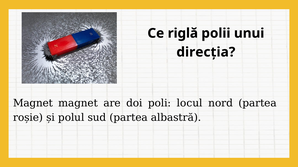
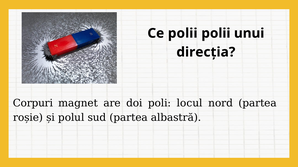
Ce riglă: riglă -> polii
Magnet at (33, 104): Magnet -> Corpuri
